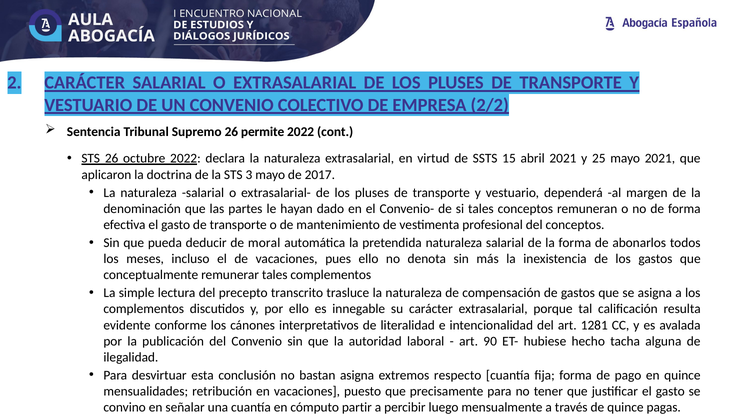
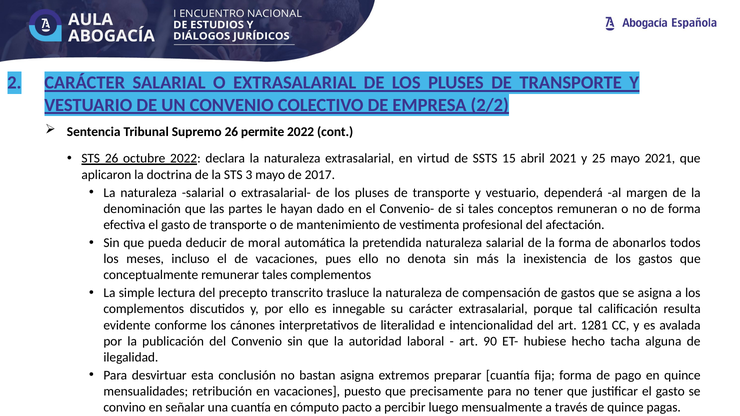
del conceptos: conceptos -> afectación
respecto: respecto -> preparar
partir: partir -> pacto
